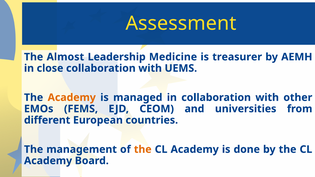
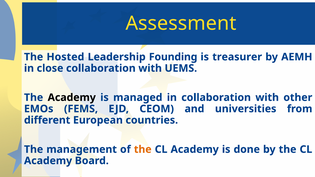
Almost: Almost -> Hosted
Medicine: Medicine -> Founding
Academy at (72, 98) colour: orange -> black
